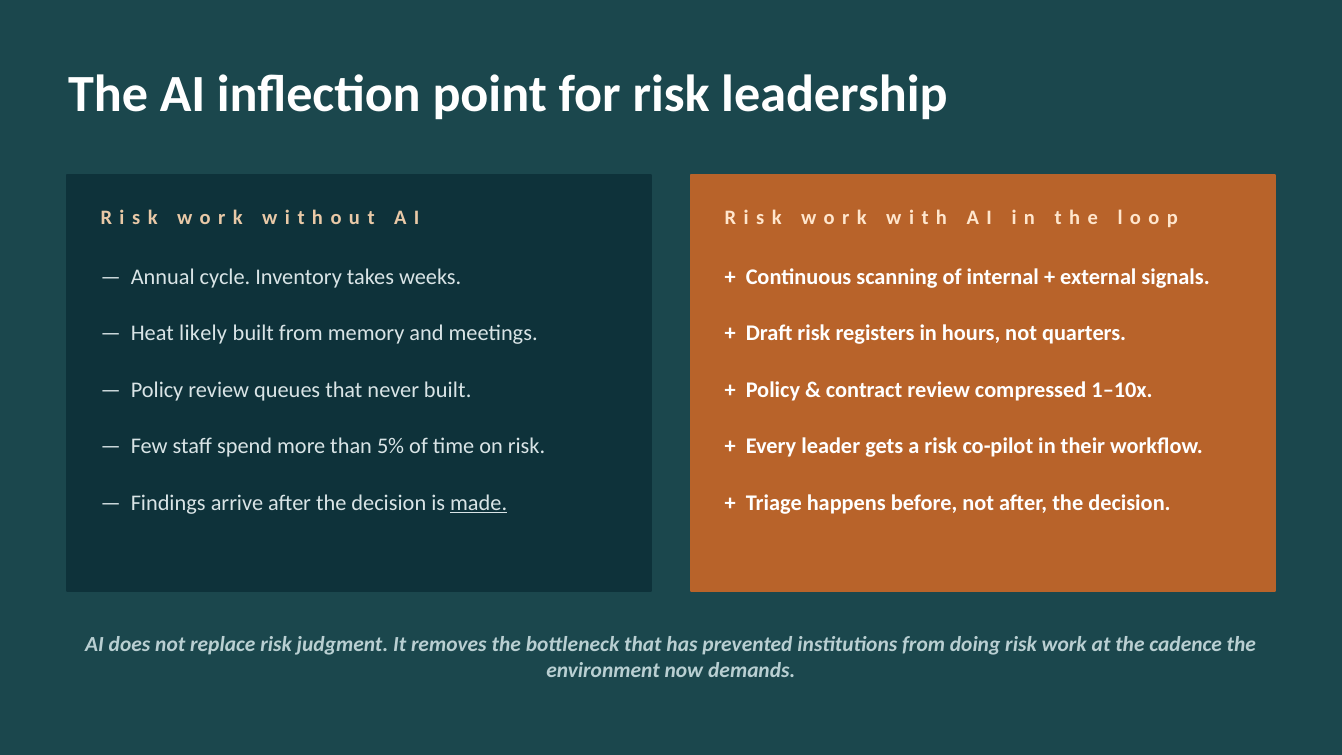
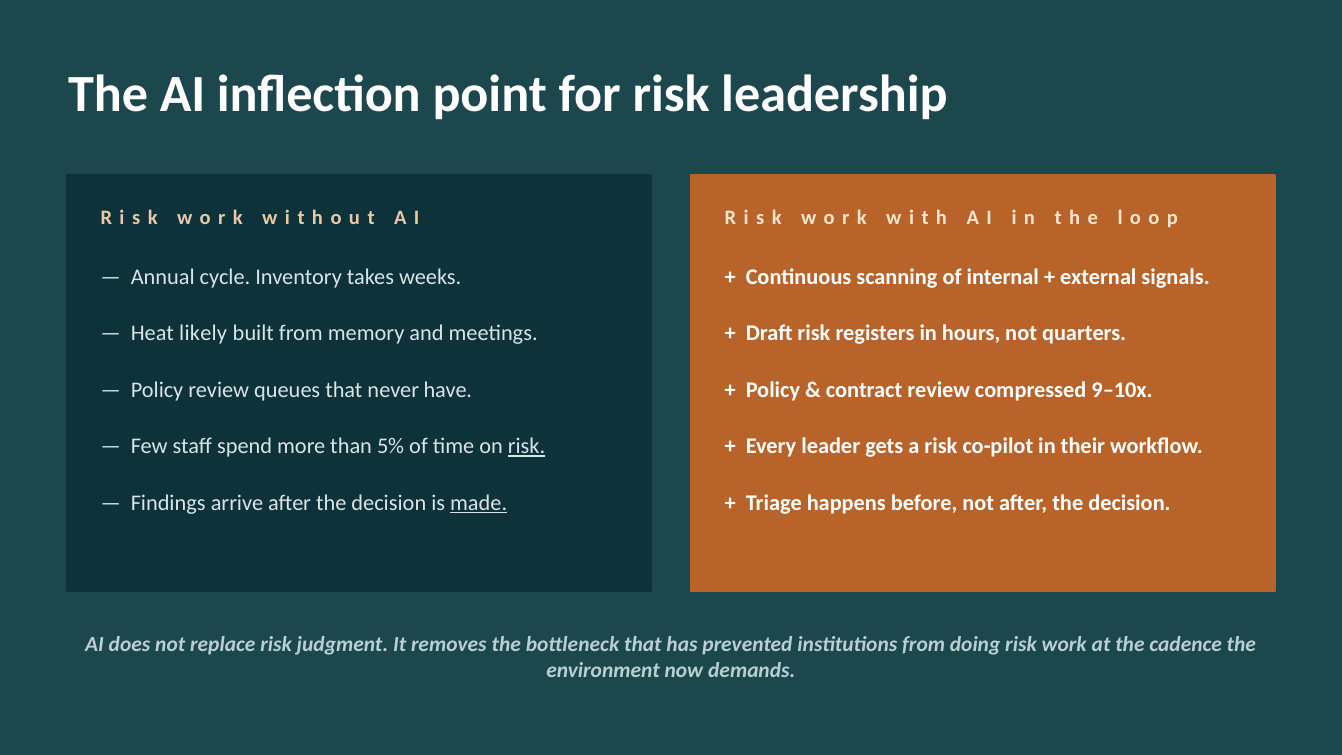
never built: built -> have
1–10x: 1–10x -> 9–10x
risk at (527, 446) underline: none -> present
